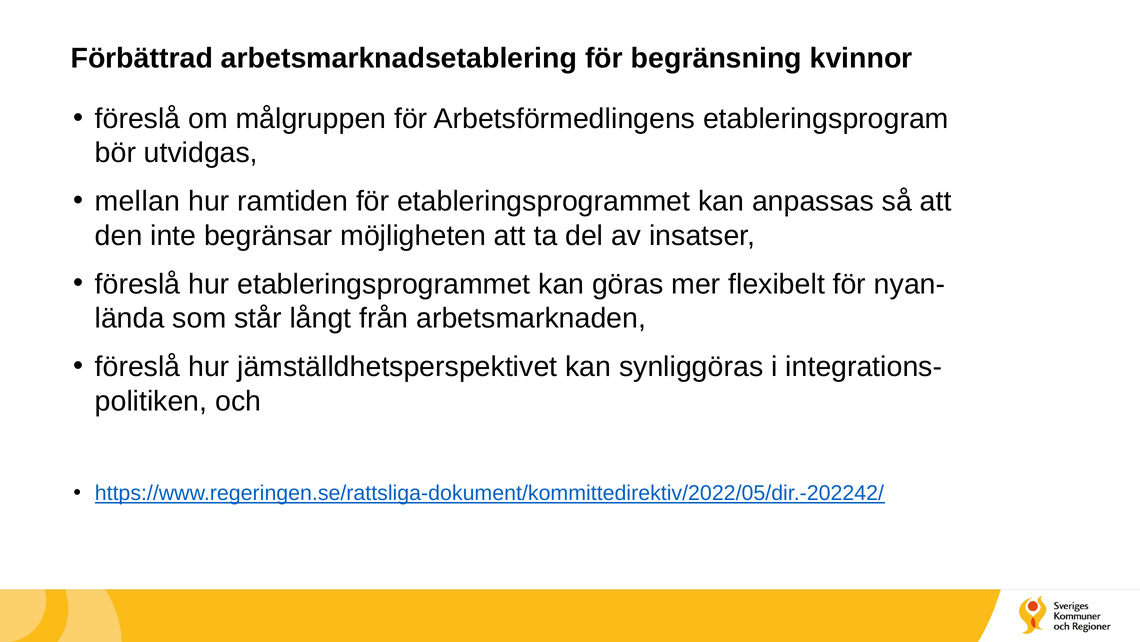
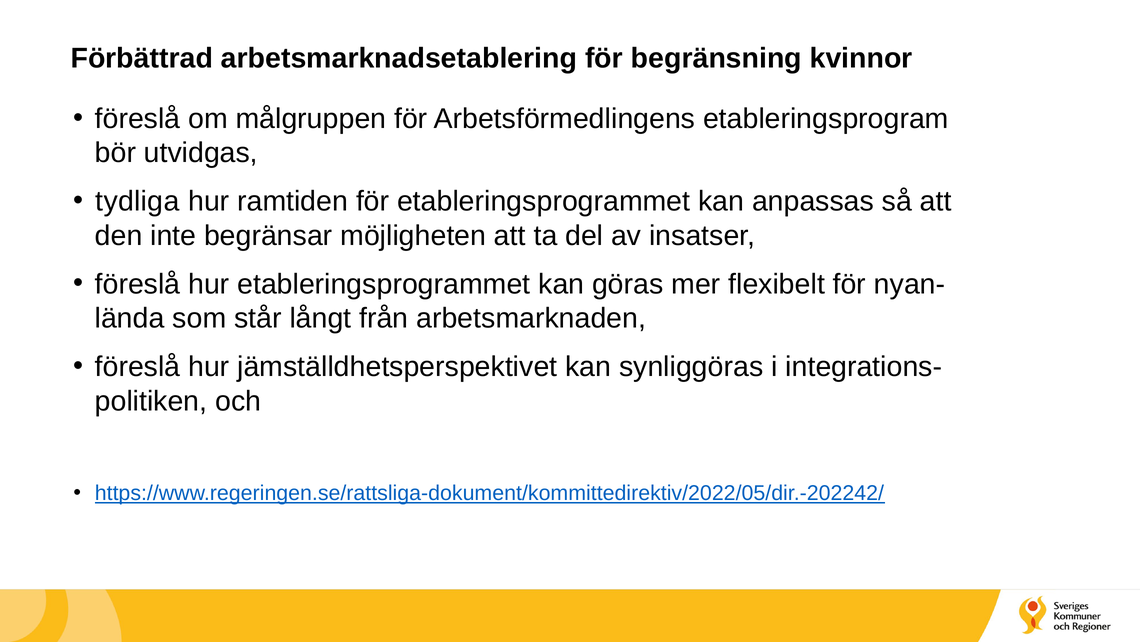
mellan: mellan -> tydliga
